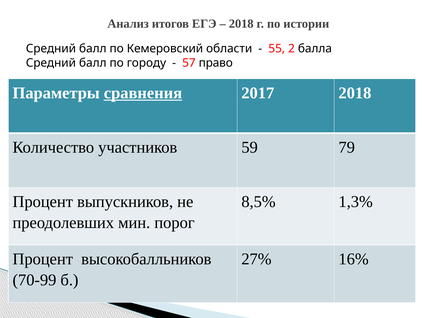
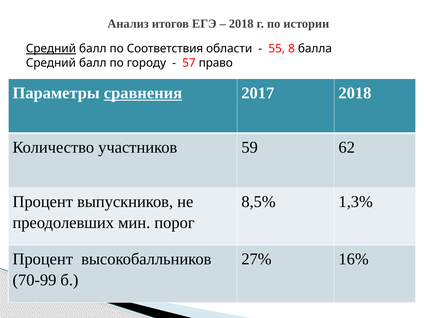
Средний at (51, 49) underline: none -> present
Кемеровский: Кемеровский -> Соответствия
2: 2 -> 8
79: 79 -> 62
